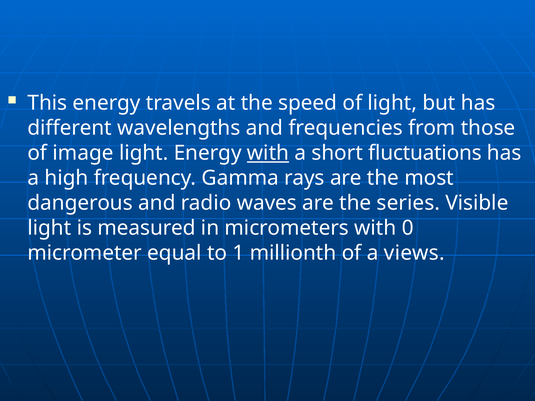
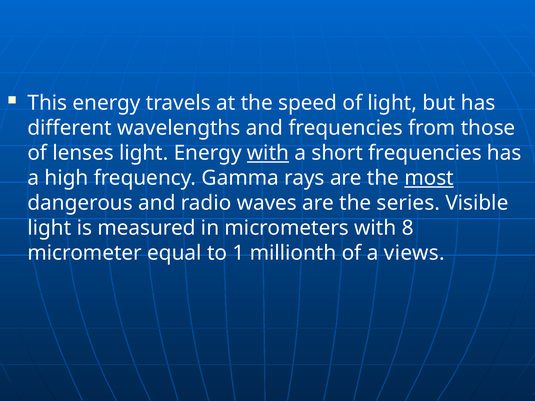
image: image -> lenses
short fluctuations: fluctuations -> frequencies
most underline: none -> present
0: 0 -> 8
